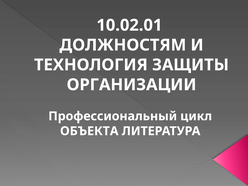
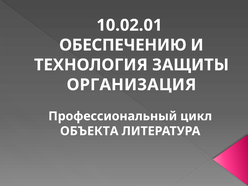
ДОЛЖНОСТЯМ: ДОЛЖНОСТЯМ -> ОБЕСПЕЧЕНИЮ
ОРГАНИЗАЦИИ: ОРГАНИЗАЦИИ -> ОРГАНИЗАЦИЯ
